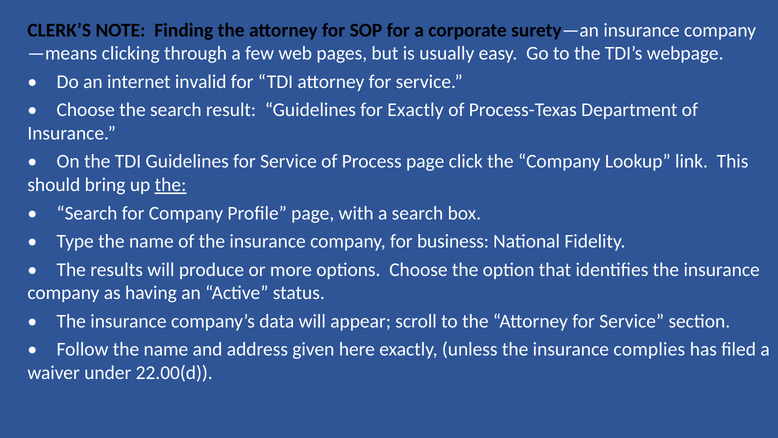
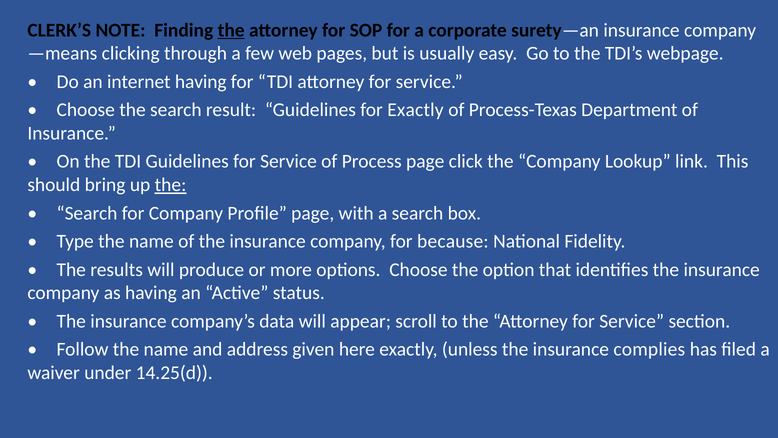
the at (231, 30) underline: none -> present
internet invalid: invalid -> having
business: business -> because
22.00(d: 22.00(d -> 14.25(d
